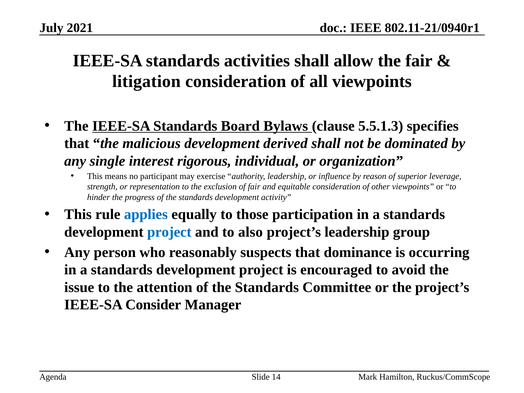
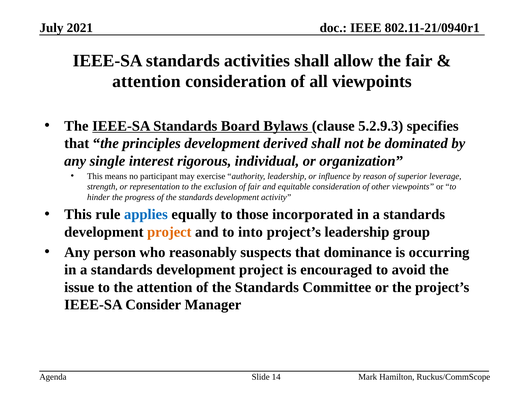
litigation at (146, 82): litigation -> attention
5.5.1.3: 5.5.1.3 -> 5.2.9.3
malicious: malicious -> principles
participation: participation -> incorporated
project at (169, 232) colour: blue -> orange
also: also -> into
